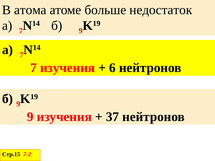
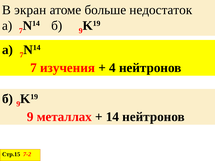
атома: атома -> экран
6: 6 -> 4
9 изучения: изучения -> металлах
37: 37 -> 14
